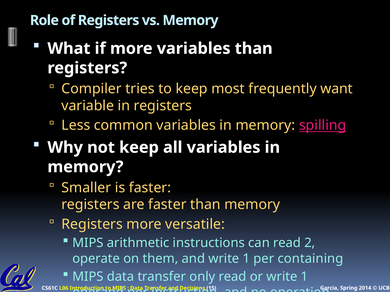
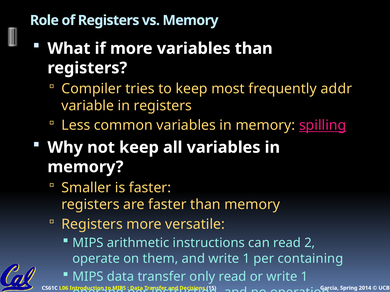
want: want -> addr
